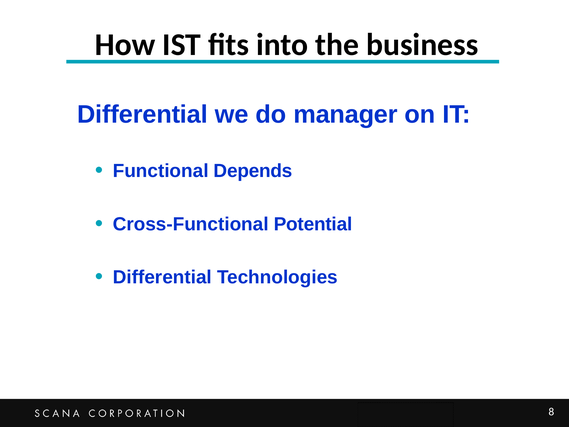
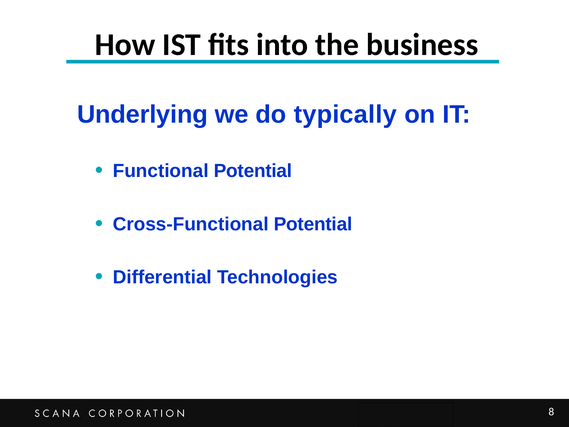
Differential at (142, 114): Differential -> Underlying
manager: manager -> typically
Functional Depends: Depends -> Potential
